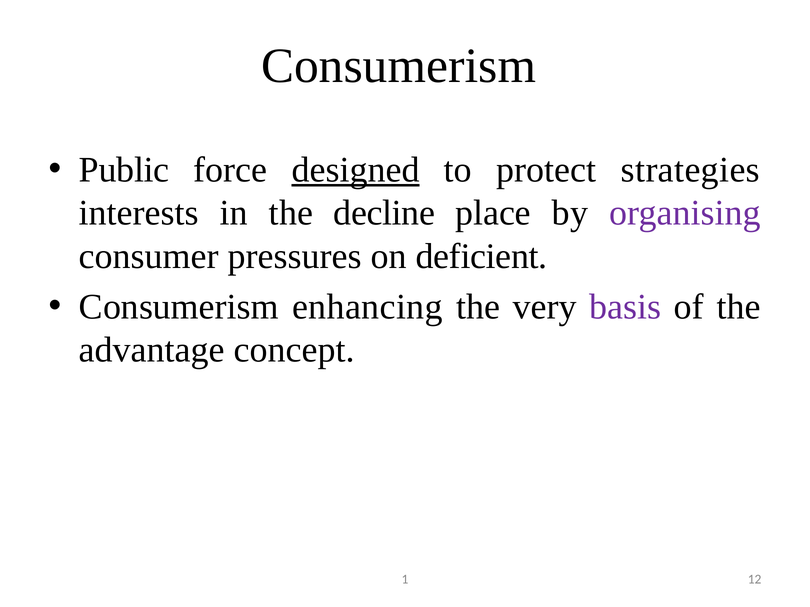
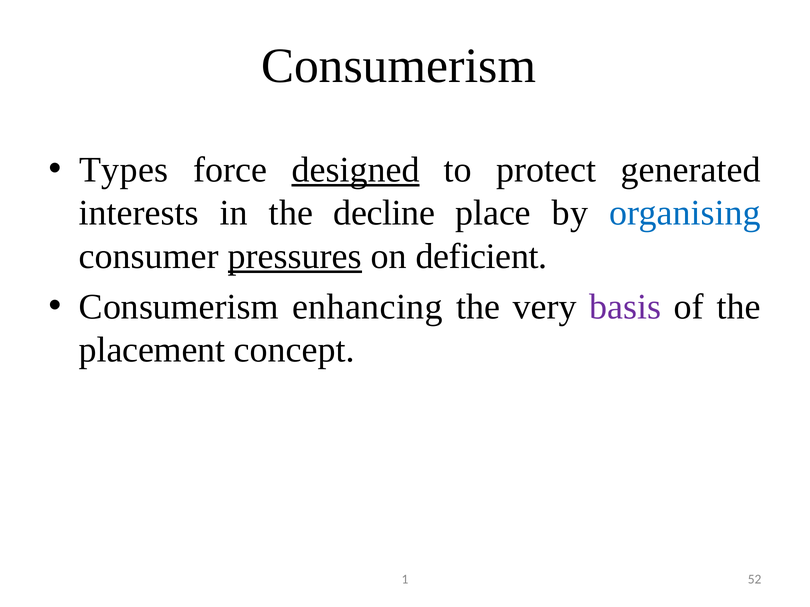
Public: Public -> Types
strategies: strategies -> generated
organising colour: purple -> blue
pressures underline: none -> present
advantage: advantage -> placement
12: 12 -> 52
